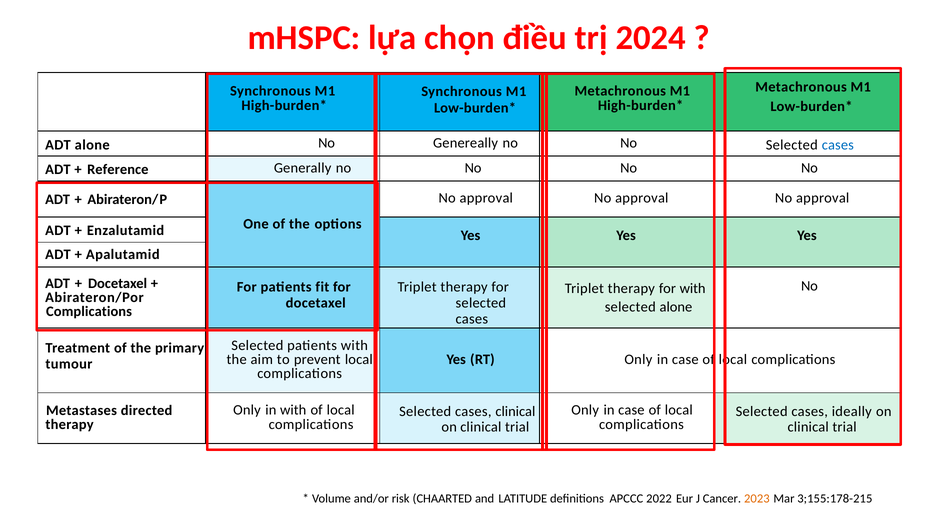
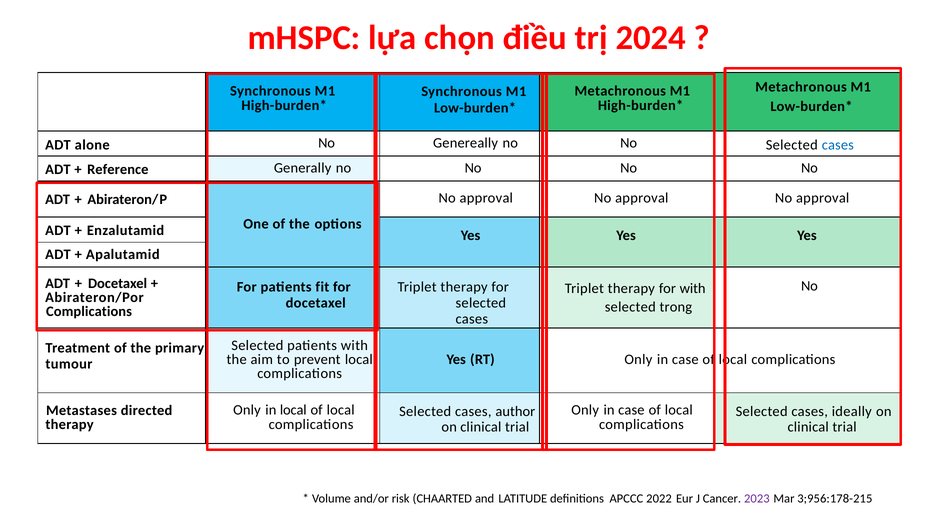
selected alone: alone -> trong
in with: with -> local
cases clinical: clinical -> author
2023 colour: orange -> purple
3;155:178-215: 3;155:178-215 -> 3;956:178-215
